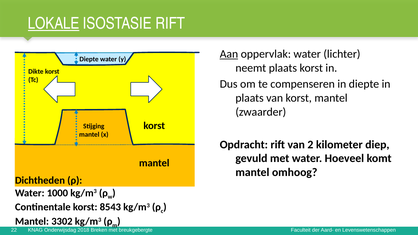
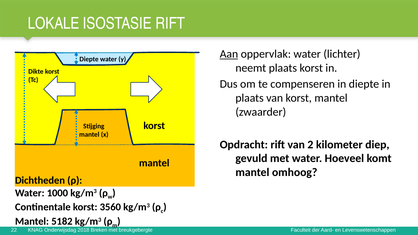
LOKALE underline: present -> none
8543: 8543 -> 3560
3302: 3302 -> 5182
